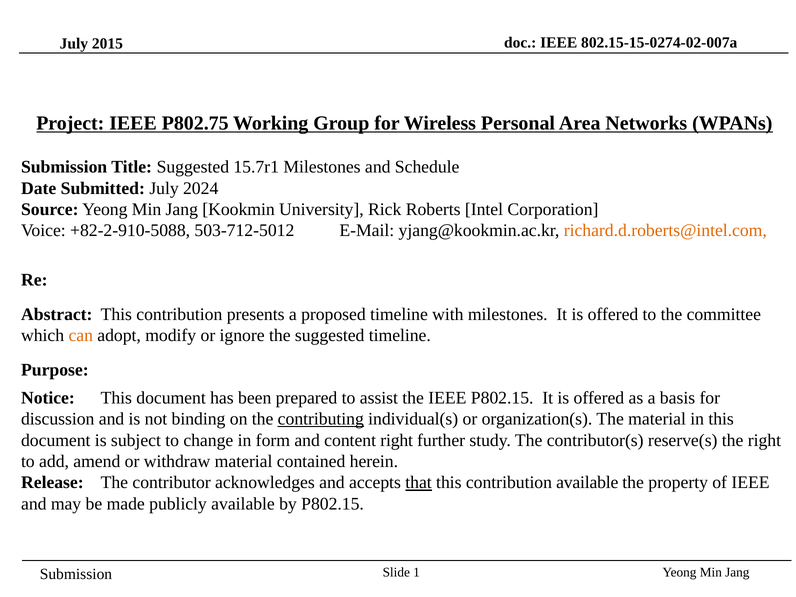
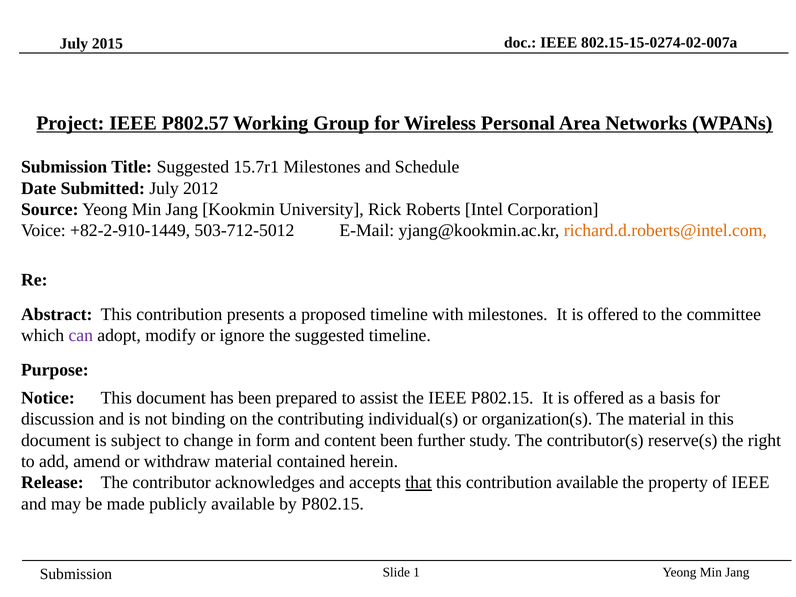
P802.75: P802.75 -> P802.57
2024: 2024 -> 2012
+82-2-910-5088: +82-2-910-5088 -> +82-2-910-1449
can colour: orange -> purple
contributing underline: present -> none
content right: right -> been
